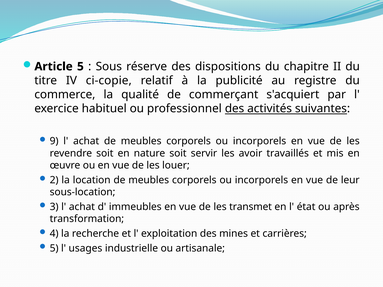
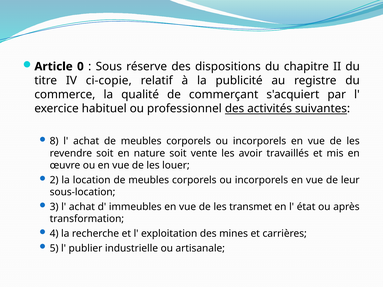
Article 5: 5 -> 0
9: 9 -> 8
servir: servir -> vente
usages: usages -> publier
